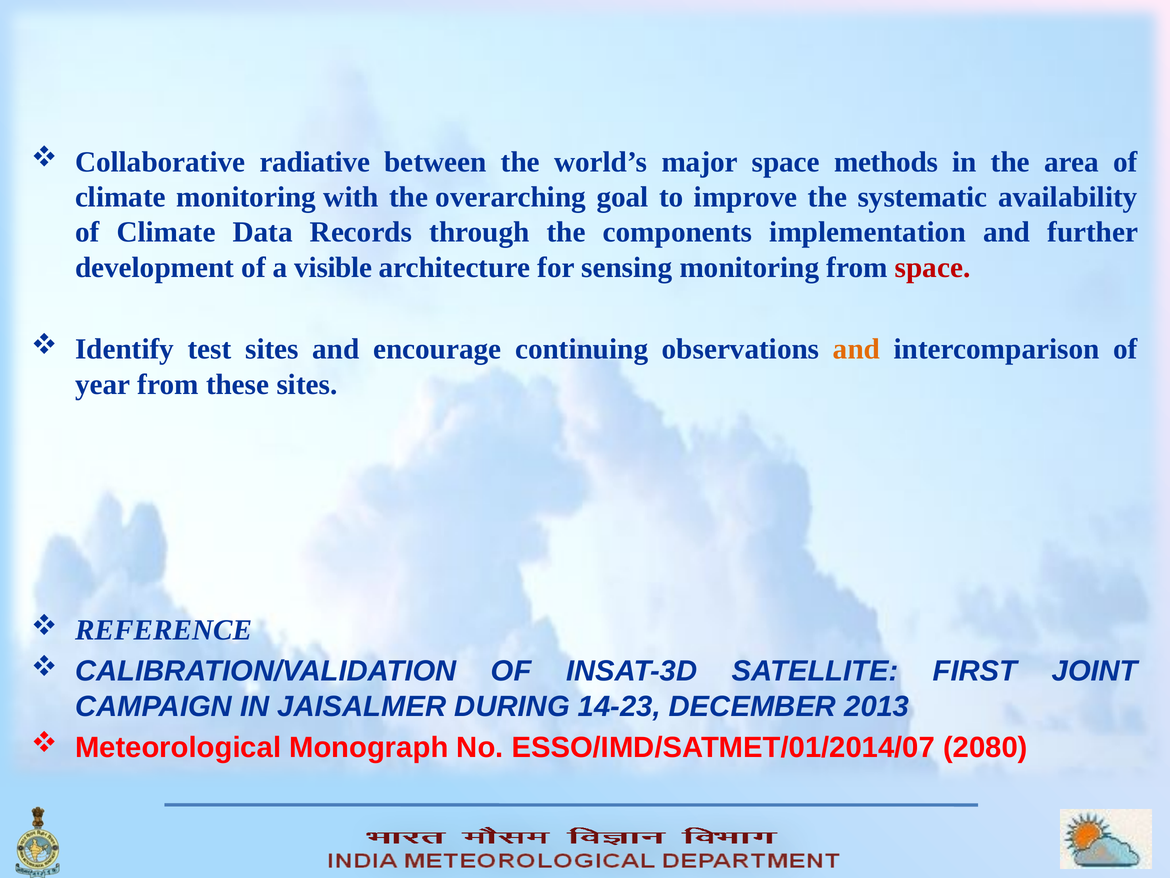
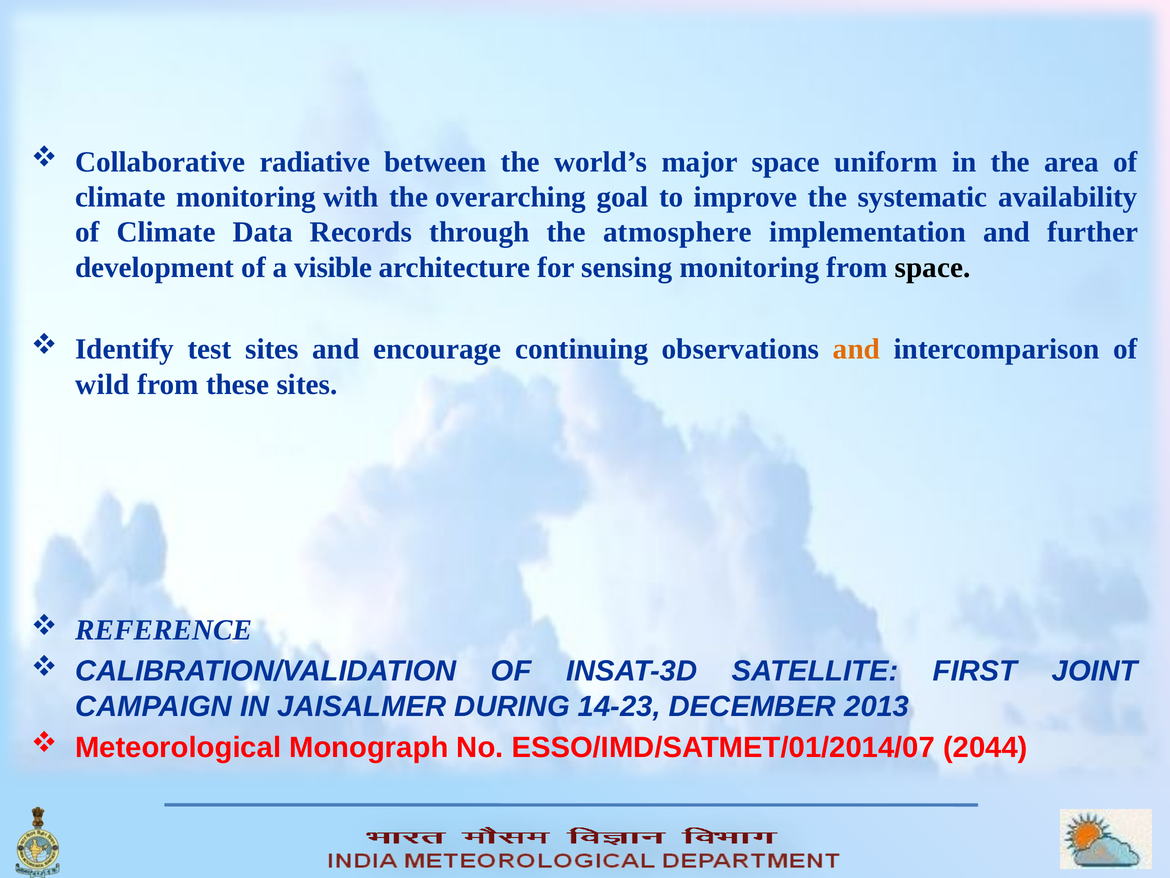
methods: methods -> uniform
components: components -> atmosphere
space at (933, 267) colour: red -> black
year: year -> wild
2080: 2080 -> 2044
